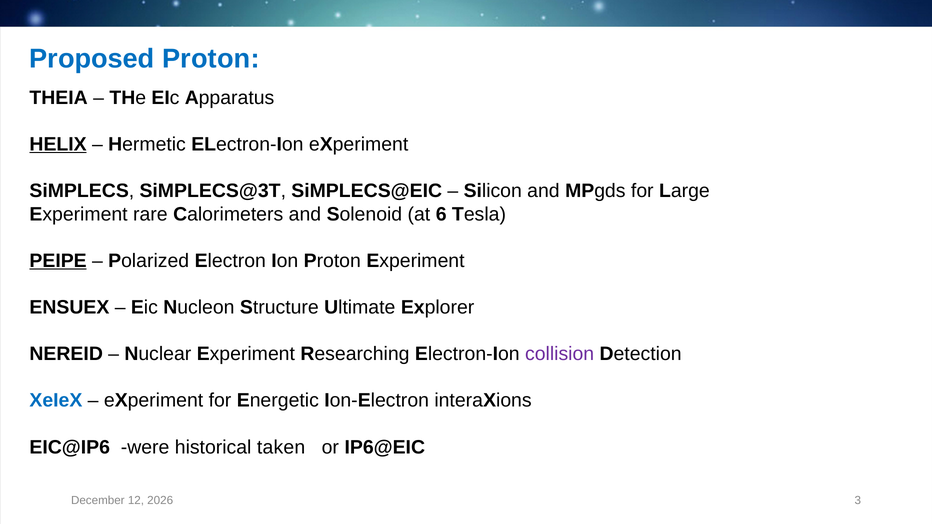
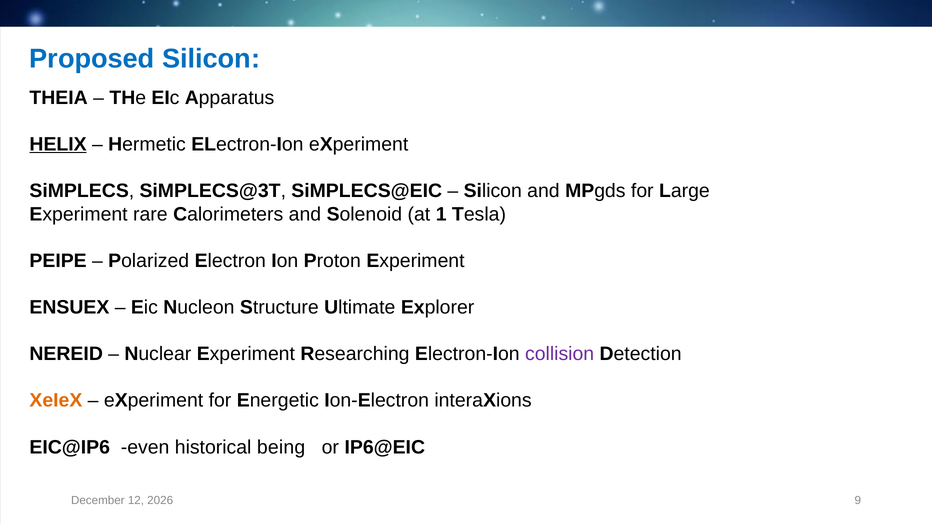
Proposed Proton: Proton -> Silicon
6: 6 -> 1
PEIPE underline: present -> none
XeIeX colour: blue -> orange
were: were -> even
taken: taken -> being
3: 3 -> 9
